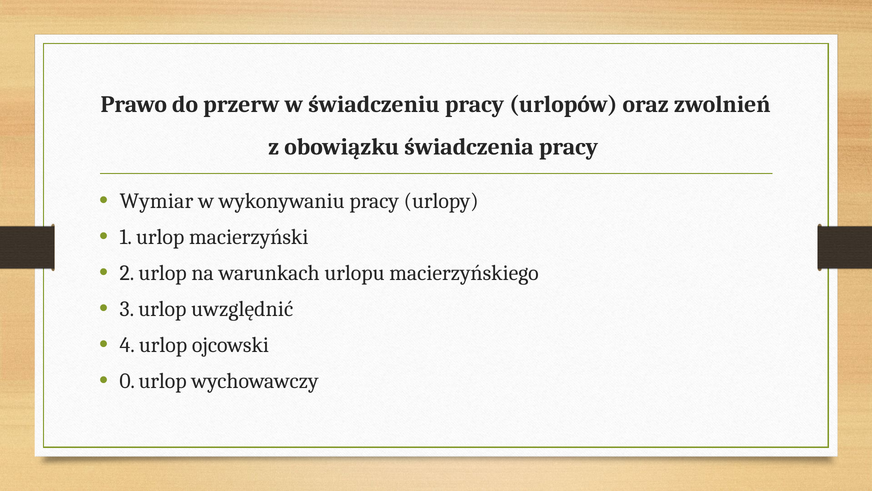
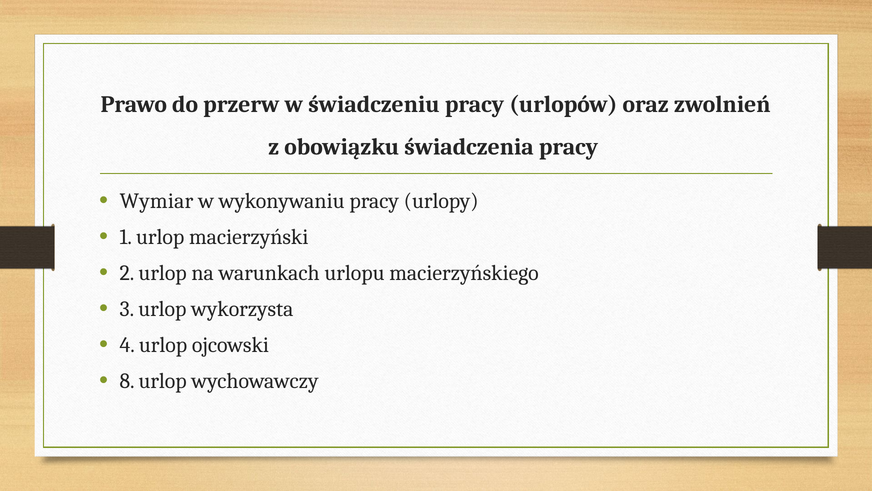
uwzględnić: uwzględnić -> wykorzysta
0: 0 -> 8
